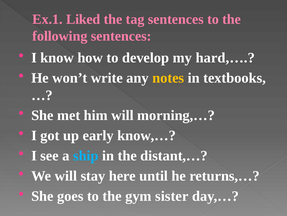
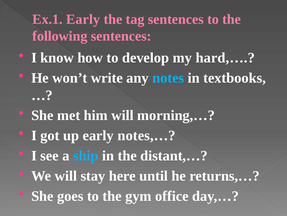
Ex.1 Liked: Liked -> Early
notes colour: yellow -> light blue
know,…: know,… -> notes,…
sister: sister -> office
